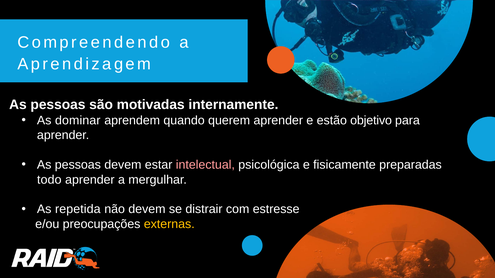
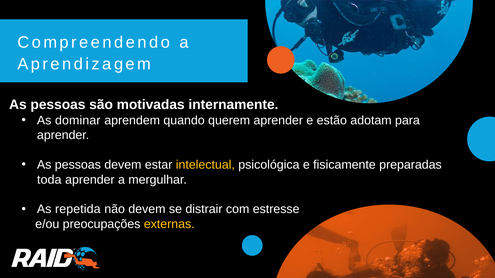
objetivo: objetivo -> adotam
intelectual colour: pink -> yellow
todo: todo -> toda
